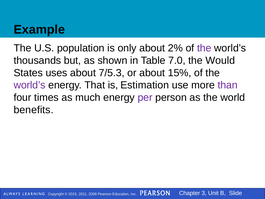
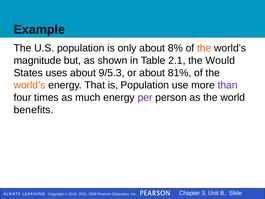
2%: 2% -> 8%
the at (204, 48) colour: purple -> orange
thousands: thousands -> magnitude
7.0: 7.0 -> 2.1
7/5.3: 7/5.3 -> 9/5.3
15%: 15% -> 81%
world’s at (30, 85) colour: purple -> orange
is Estimation: Estimation -> Population
